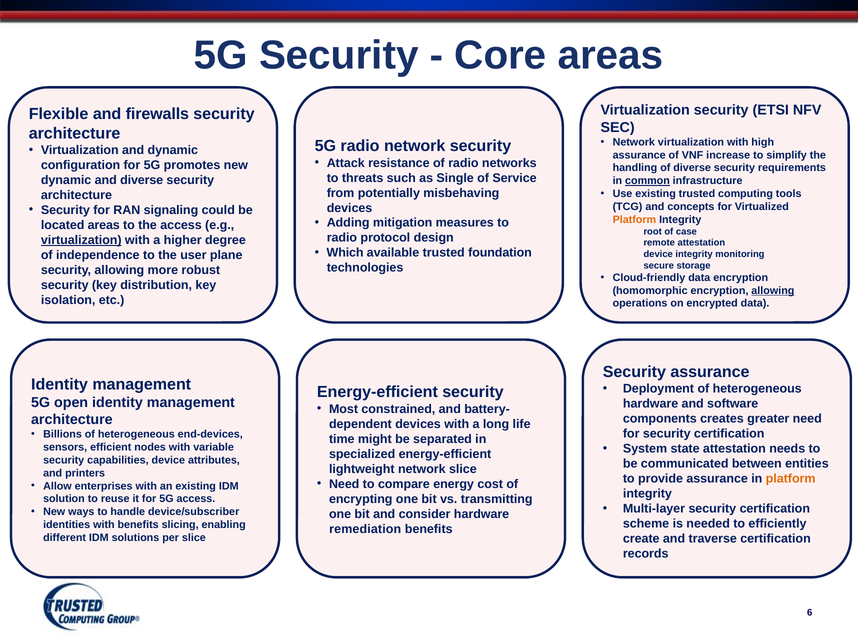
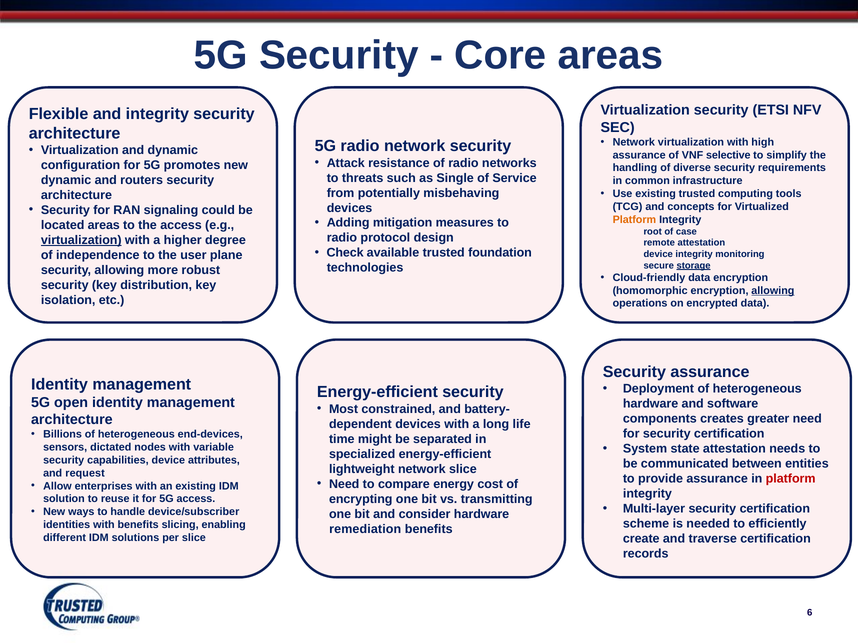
and firewalls: firewalls -> integrity
increase: increase -> selective
and diverse: diverse -> routers
common underline: present -> none
Which: Which -> Check
storage underline: none -> present
efficient: efficient -> dictated
printers: printers -> request
platform at (791, 479) colour: orange -> red
